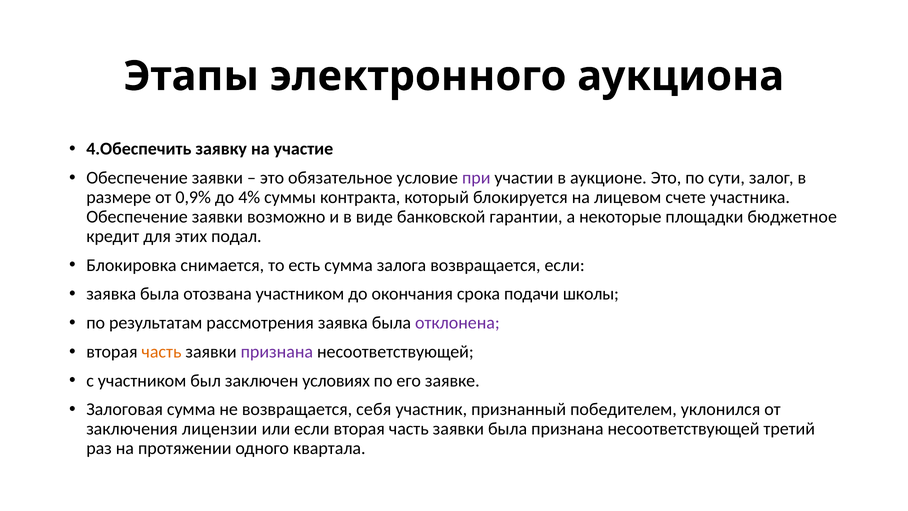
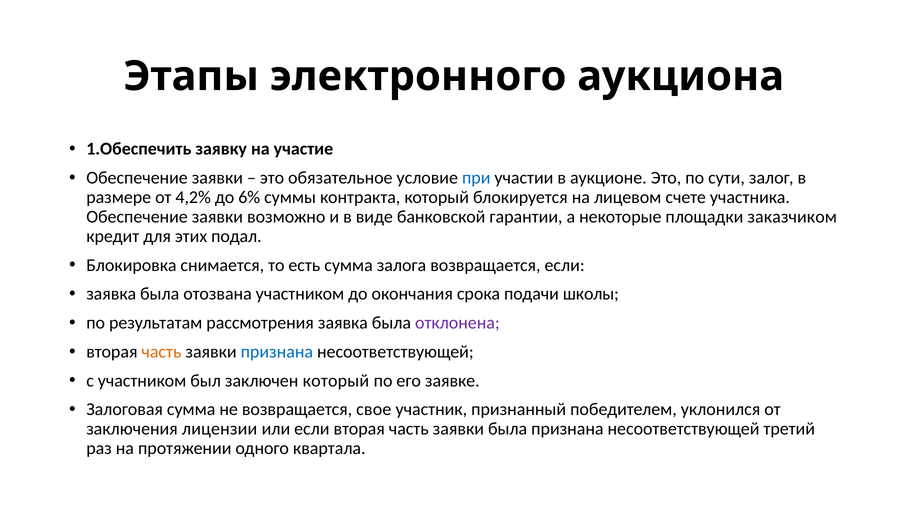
4.Обеспечить: 4.Обеспечить -> 1.Обеспечить
при colour: purple -> blue
0,9%: 0,9% -> 4,2%
4%: 4% -> 6%
бюджетное: бюджетное -> заказчиком
признана at (277, 352) colour: purple -> blue
заключен условиях: условиях -> который
себя: себя -> свое
